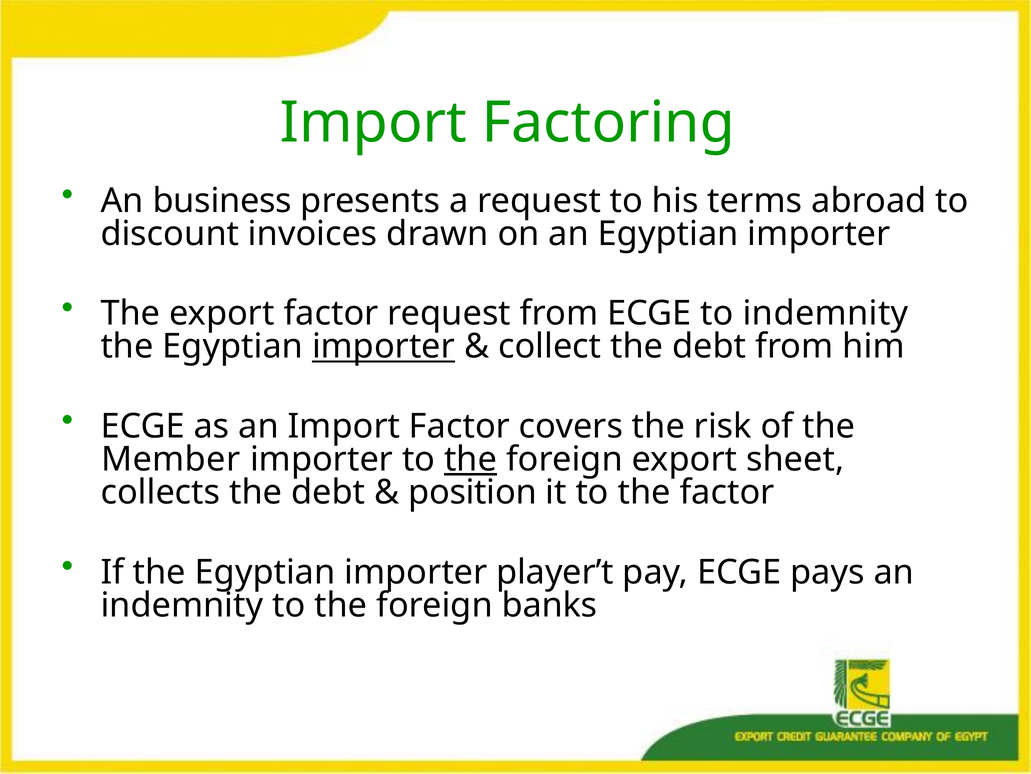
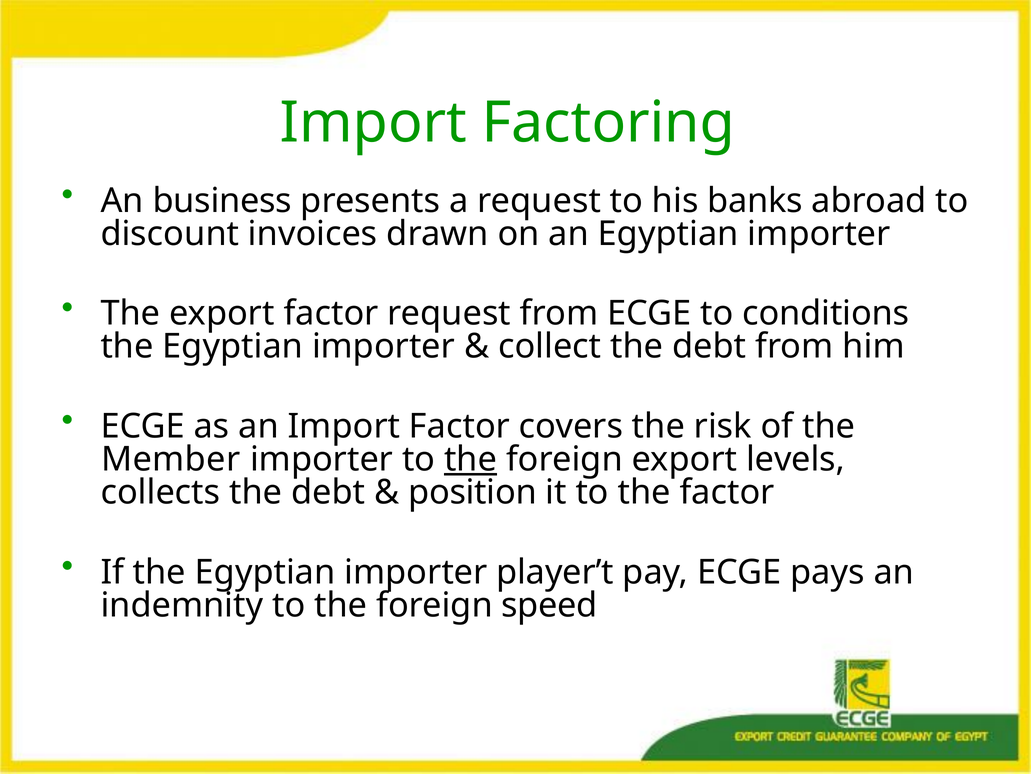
terms: terms -> banks
to indemnity: indemnity -> conditions
importer at (384, 346) underline: present -> none
sheet: sheet -> levels
banks: banks -> speed
